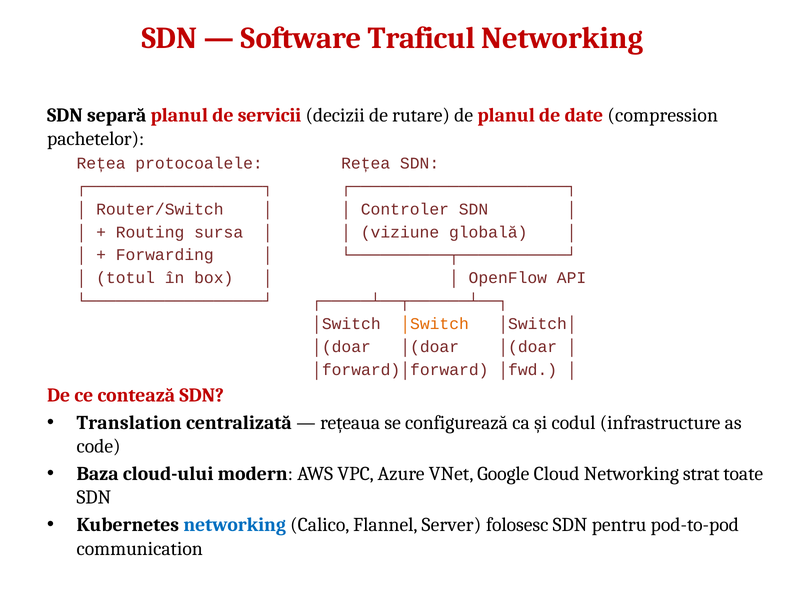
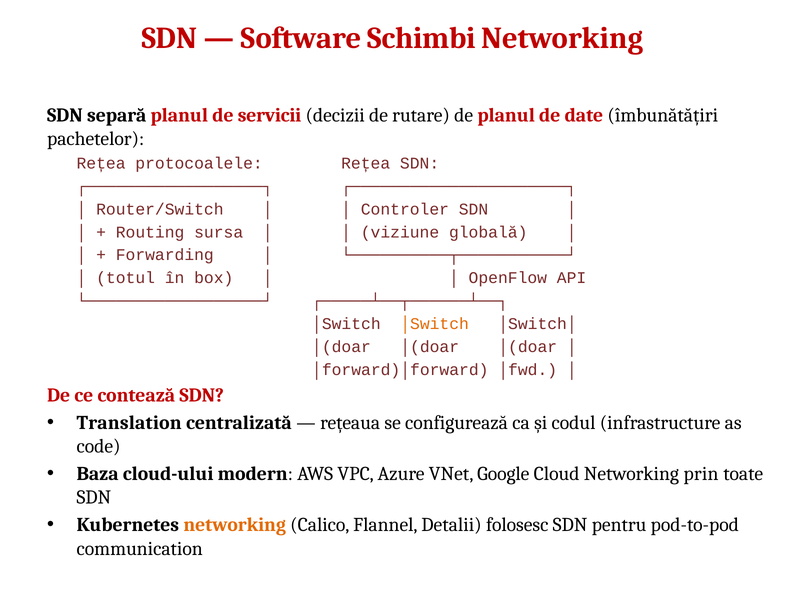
Traficul: Traficul -> Schimbi
compression: compression -> îmbunătățiri
strat: strat -> prin
networking at (235, 525) colour: blue -> orange
Server: Server -> Detalii
